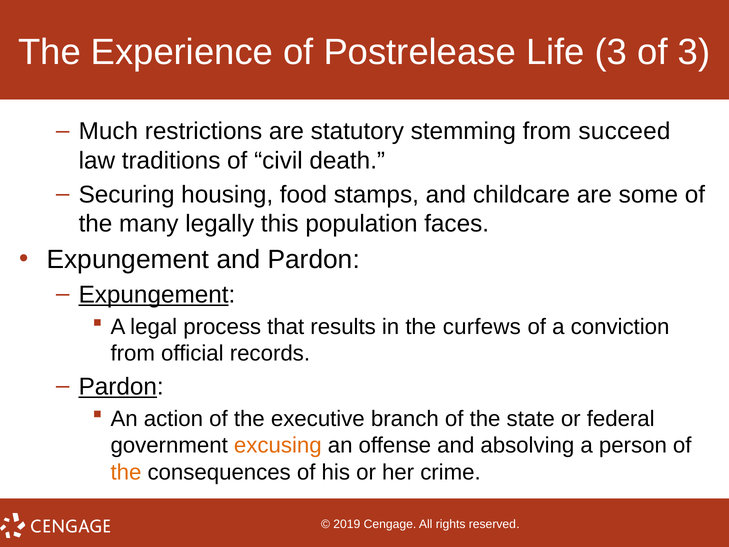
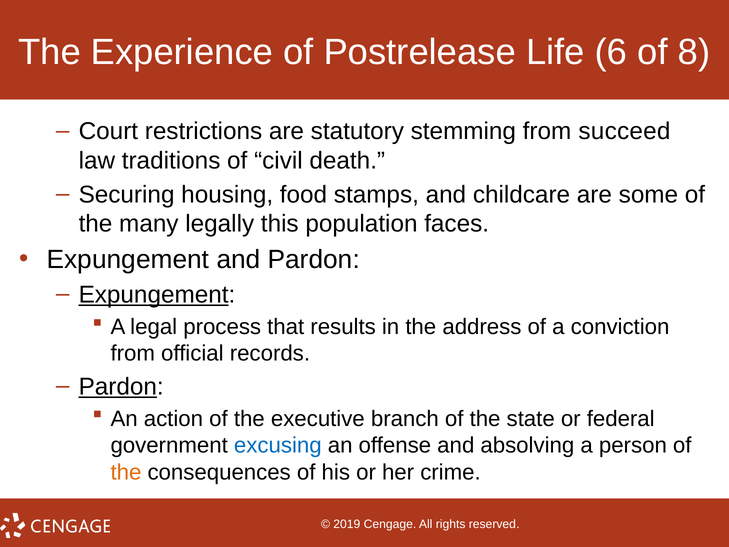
Life 3: 3 -> 6
of 3: 3 -> 8
Much: Much -> Court
curfews: curfews -> address
excusing colour: orange -> blue
